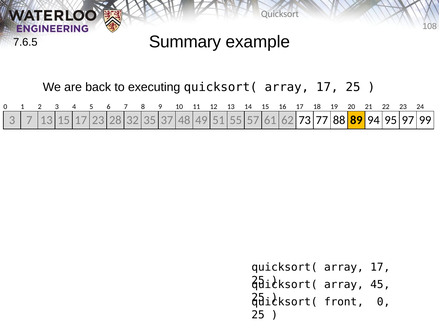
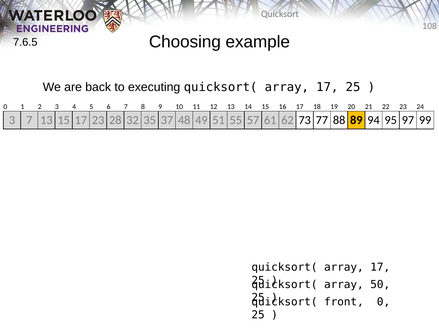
Summary: Summary -> Choosing
45: 45 -> 50
